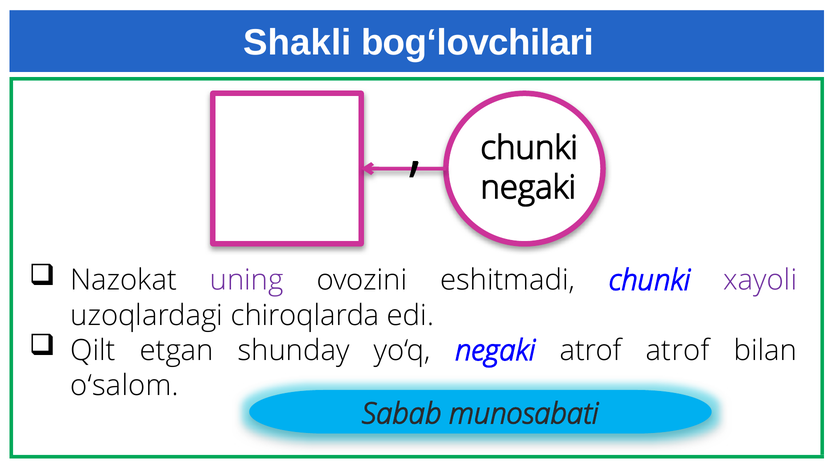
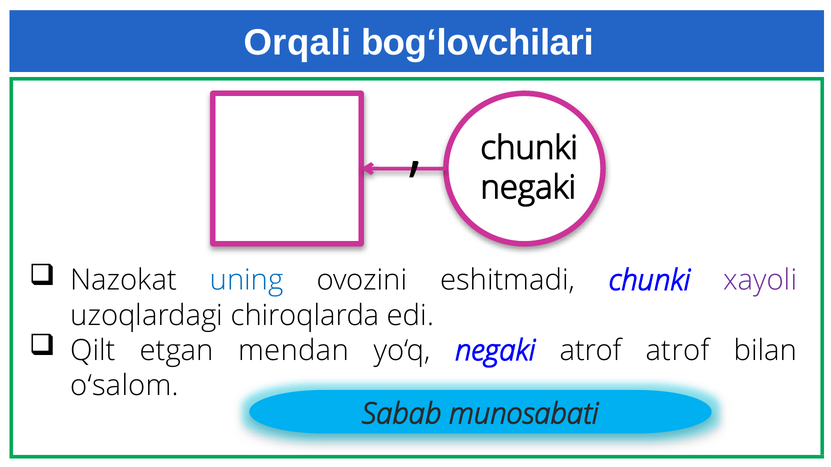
Shakli: Shakli -> Orqali
uning colour: purple -> blue
shunday: shunday -> mendan
